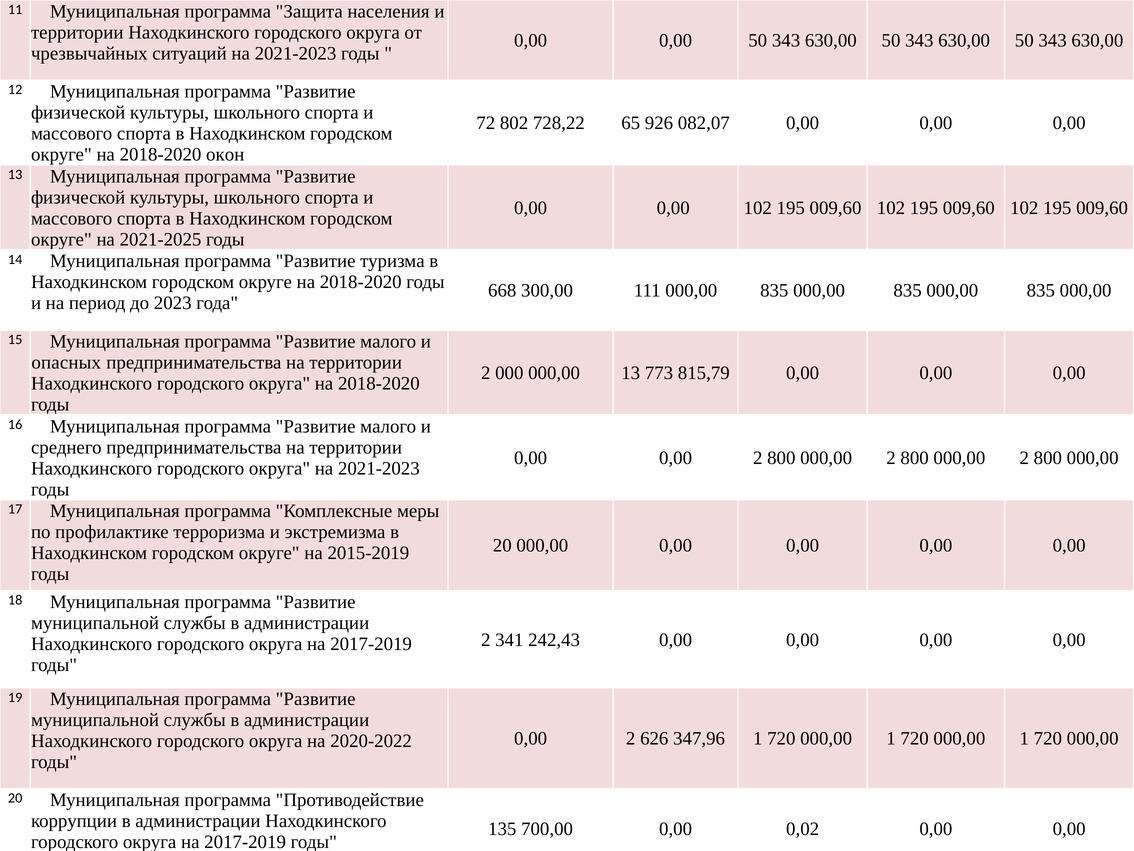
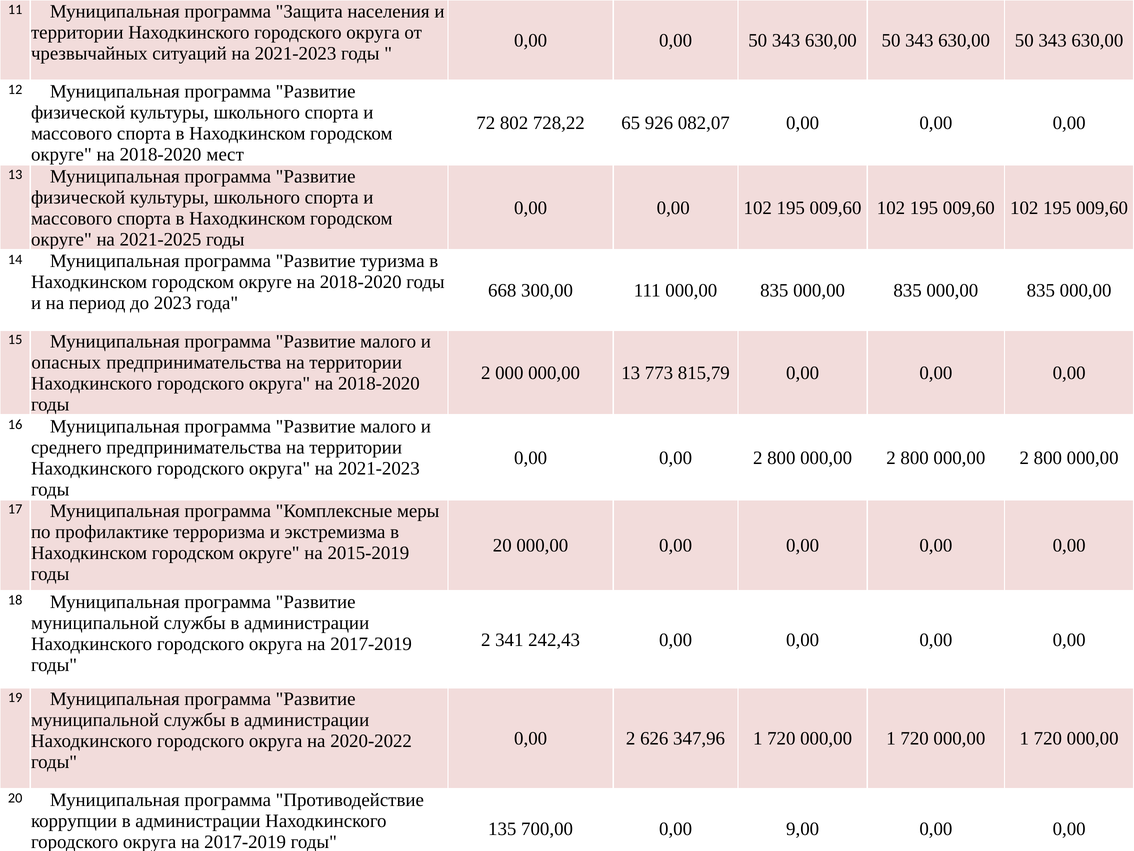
окон: окон -> мест
0,02: 0,02 -> 9,00
